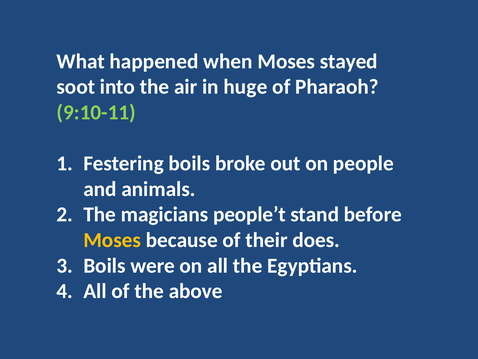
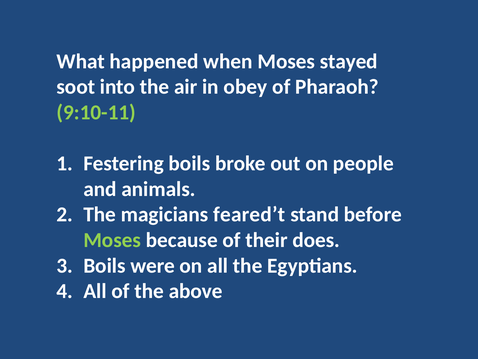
huge: huge -> obey
people’t: people’t -> feared’t
Moses at (112, 240) colour: yellow -> light green
